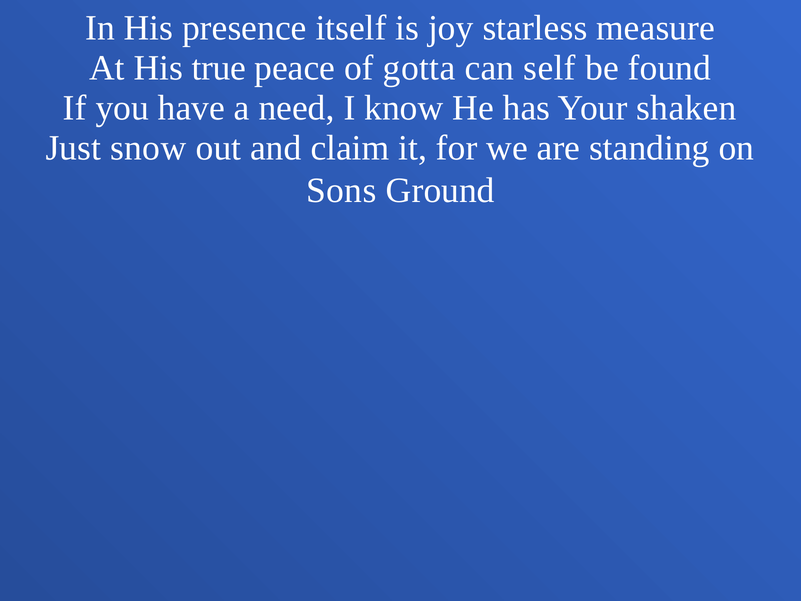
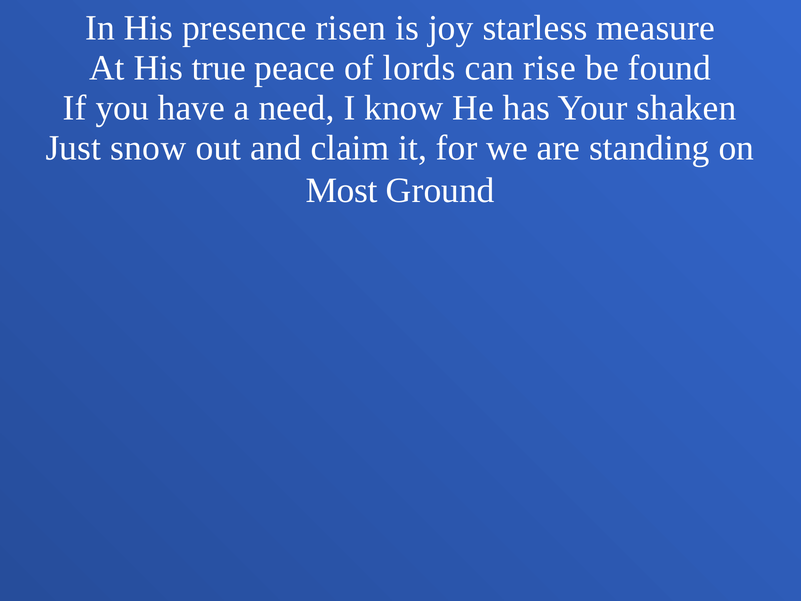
itself: itself -> risen
gotta: gotta -> lords
self: self -> rise
Sons: Sons -> Most
